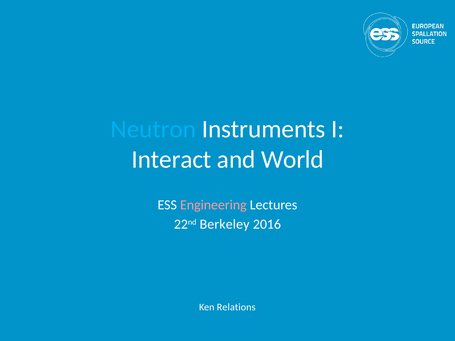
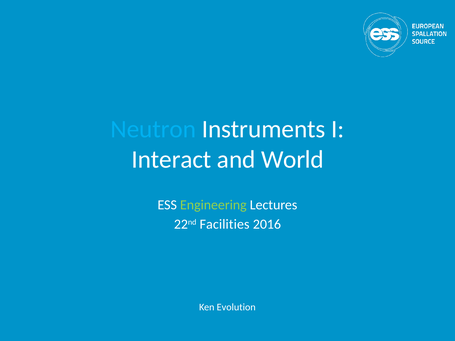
Engineering colour: pink -> light green
Berkeley: Berkeley -> Facilities
Relations: Relations -> Evolution
